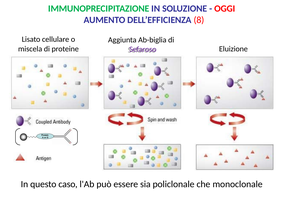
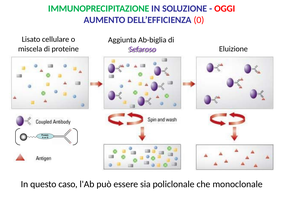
8: 8 -> 0
